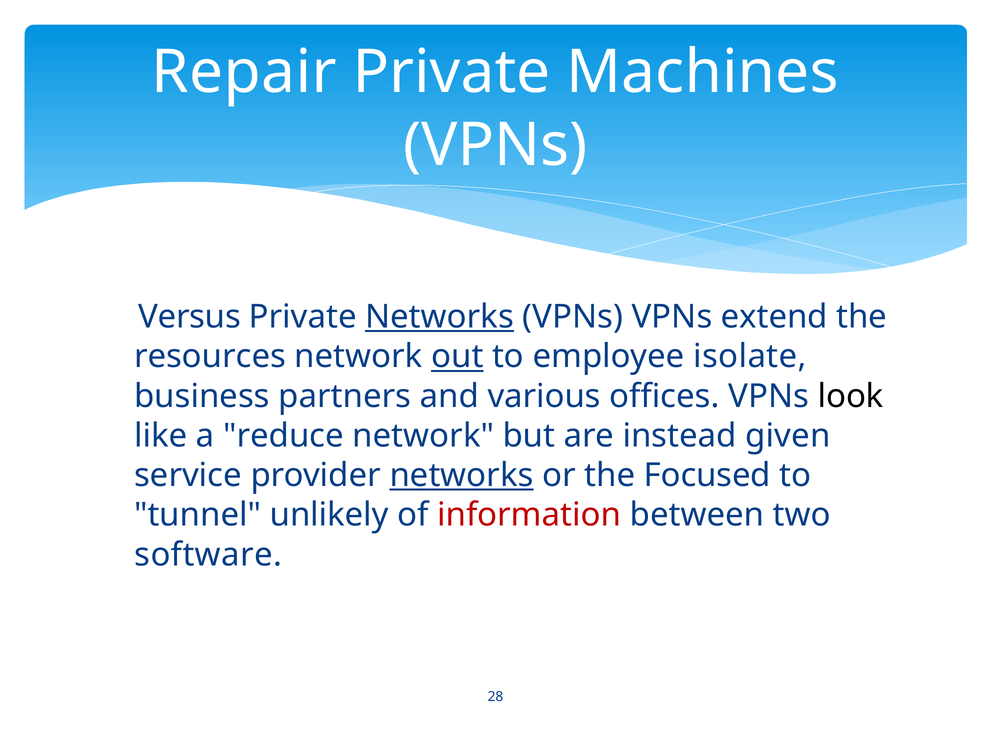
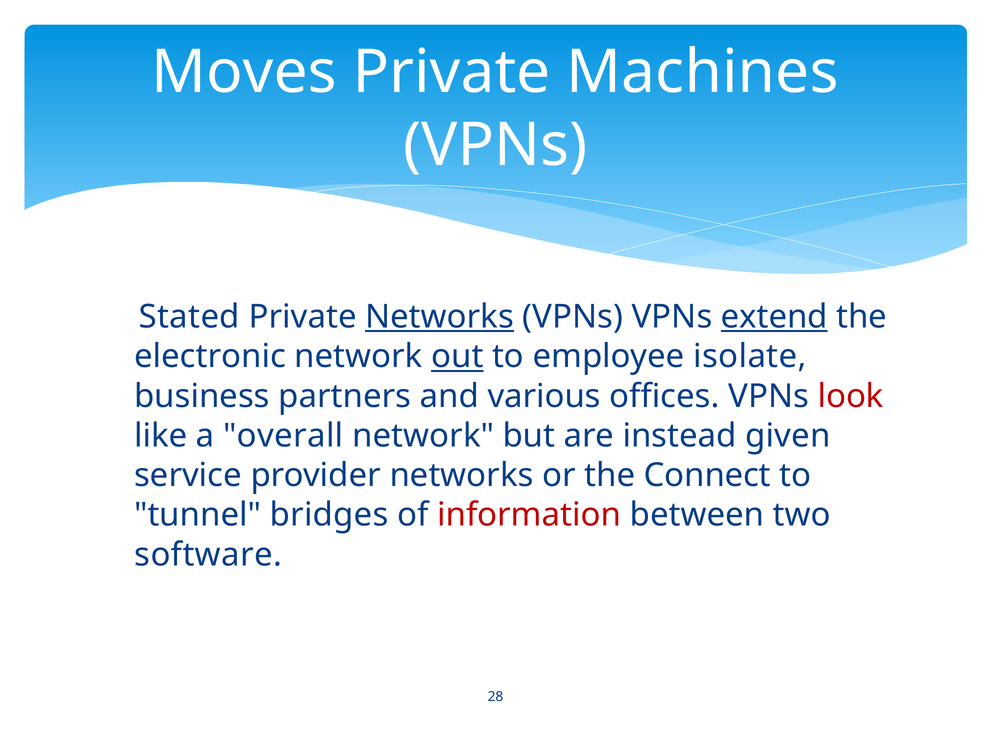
Repair: Repair -> Moves
Versus: Versus -> Stated
extend underline: none -> present
resources: resources -> electronic
look colour: black -> red
reduce: reduce -> overall
networks at (462, 476) underline: present -> none
Focused: Focused -> Connect
unlikely: unlikely -> bridges
